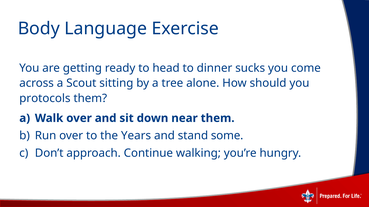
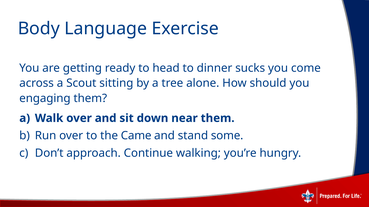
protocols: protocols -> engaging
Years: Years -> Came
